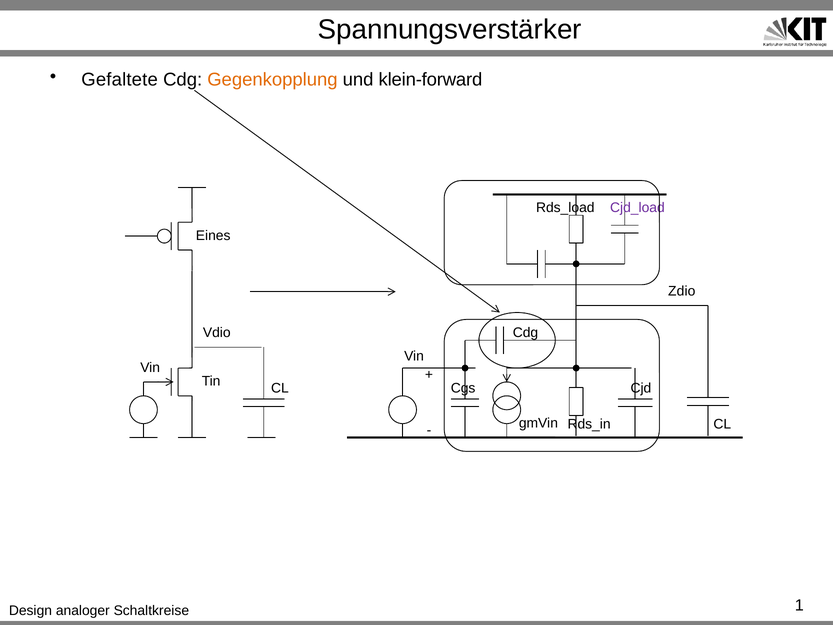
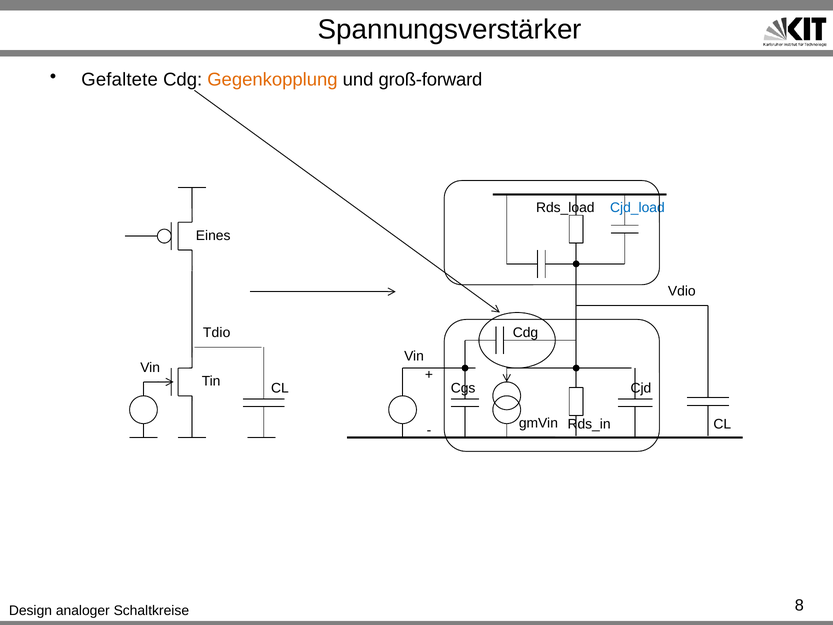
klein-forward: klein-forward -> groß-forward
Cjd_load colour: purple -> blue
Zdio: Zdio -> Vdio
Vdio: Vdio -> Tdio
1: 1 -> 8
